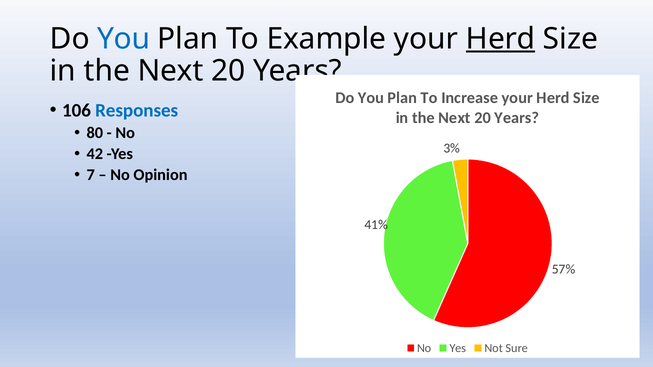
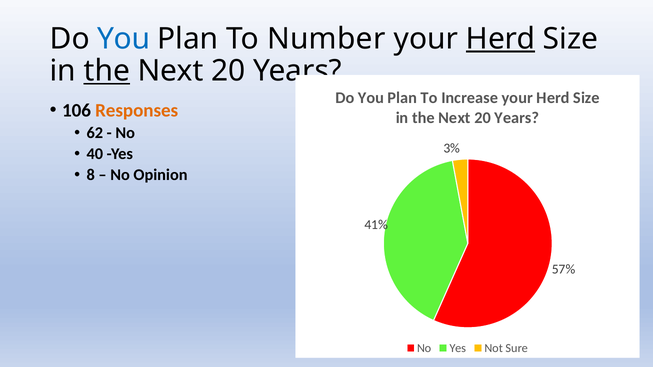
Example: Example -> Number
the at (107, 71) underline: none -> present
Responses colour: blue -> orange
80: 80 -> 62
42: 42 -> 40
7: 7 -> 8
